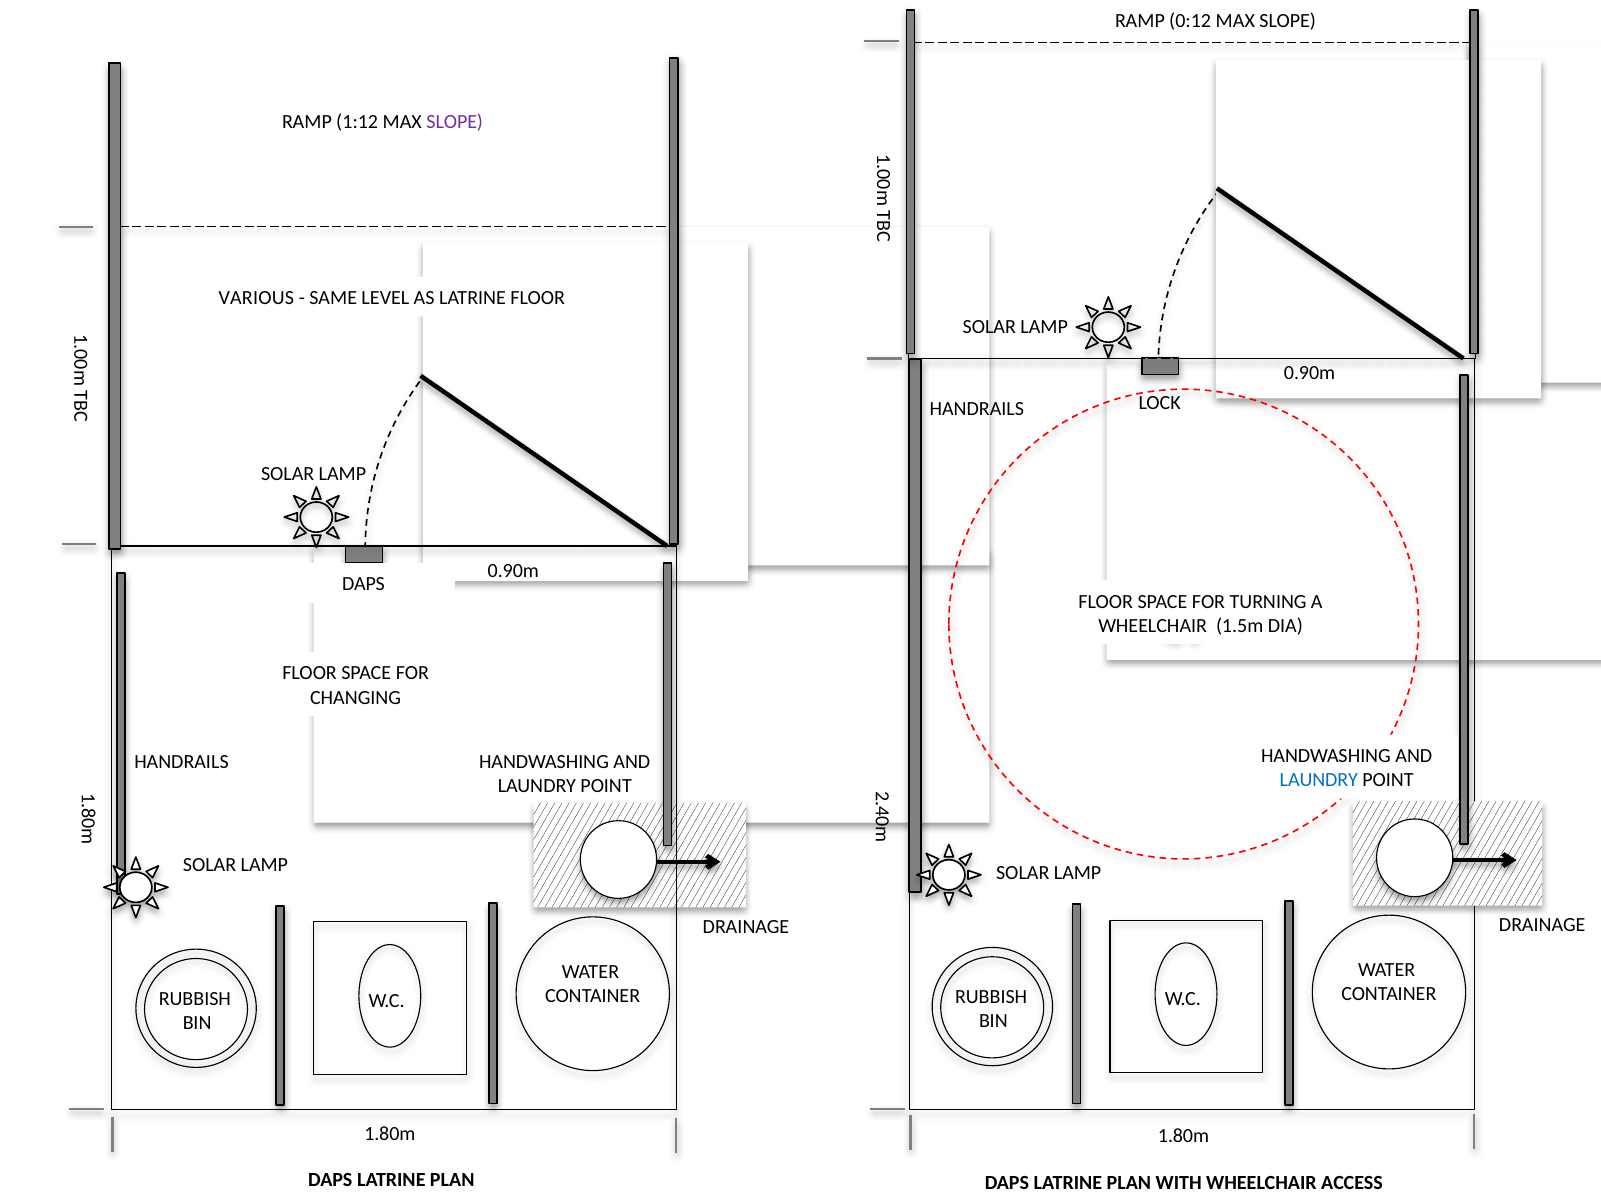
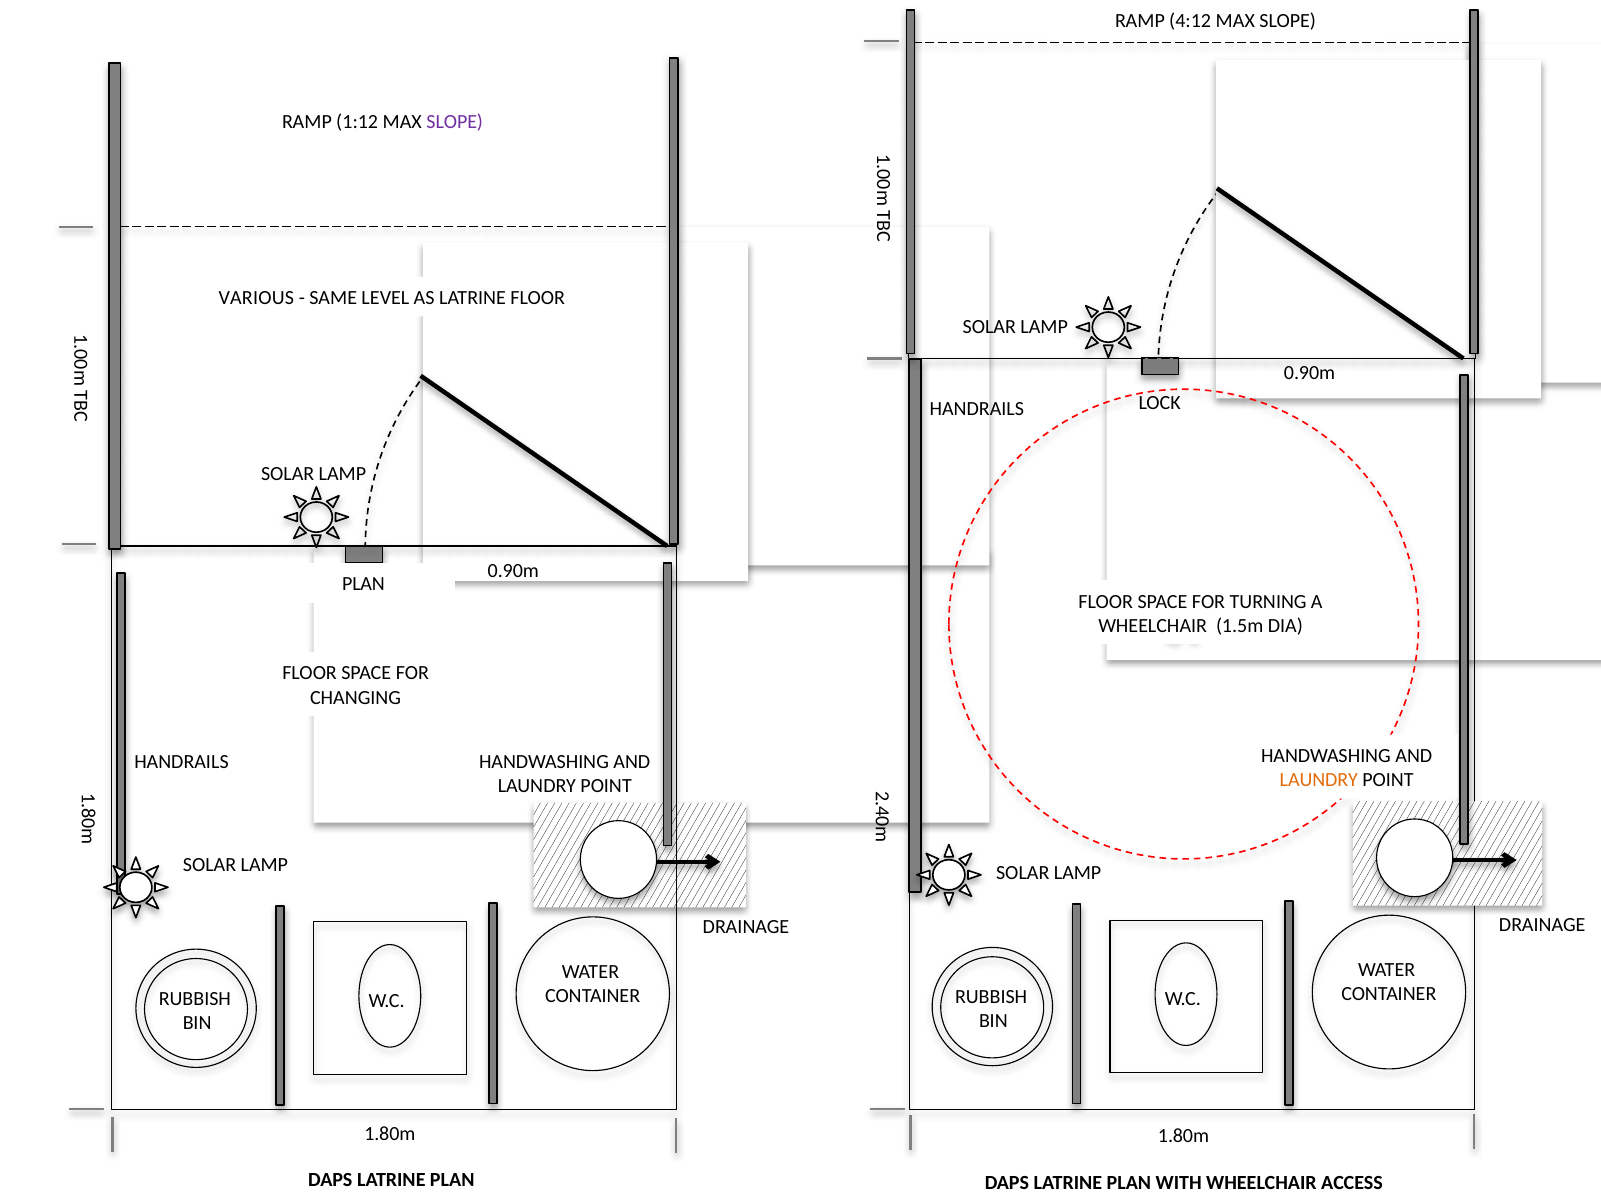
0:12: 0:12 -> 4:12
DAPS at (363, 584): DAPS -> PLAN
LAUNDRY at (1319, 780) colour: blue -> orange
